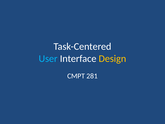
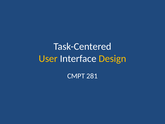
User colour: light blue -> yellow
